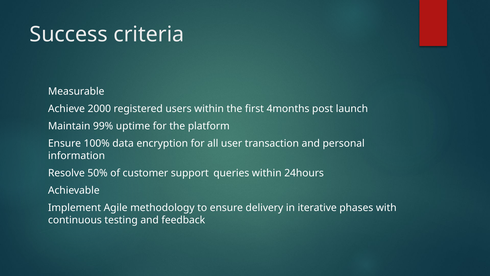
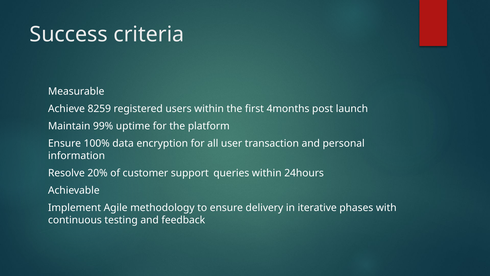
2000: 2000 -> 8259
50%: 50% -> 20%
